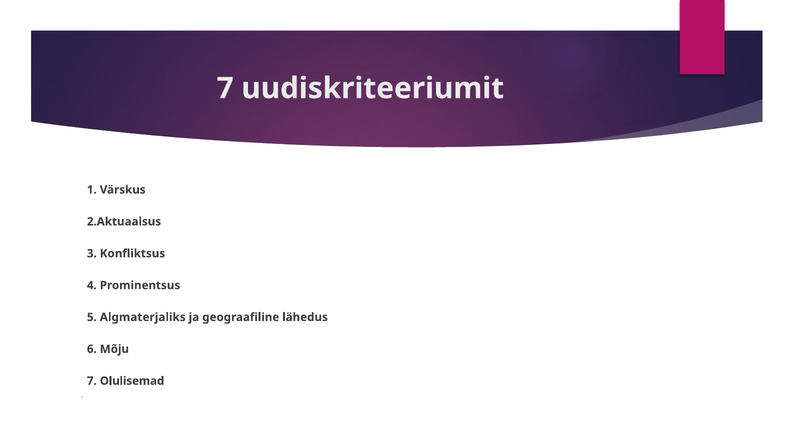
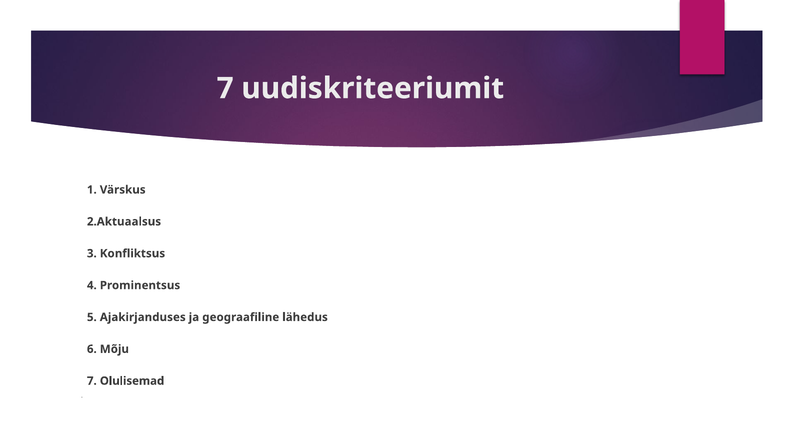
Algmaterjaliks: Algmaterjaliks -> Ajakirjanduses
